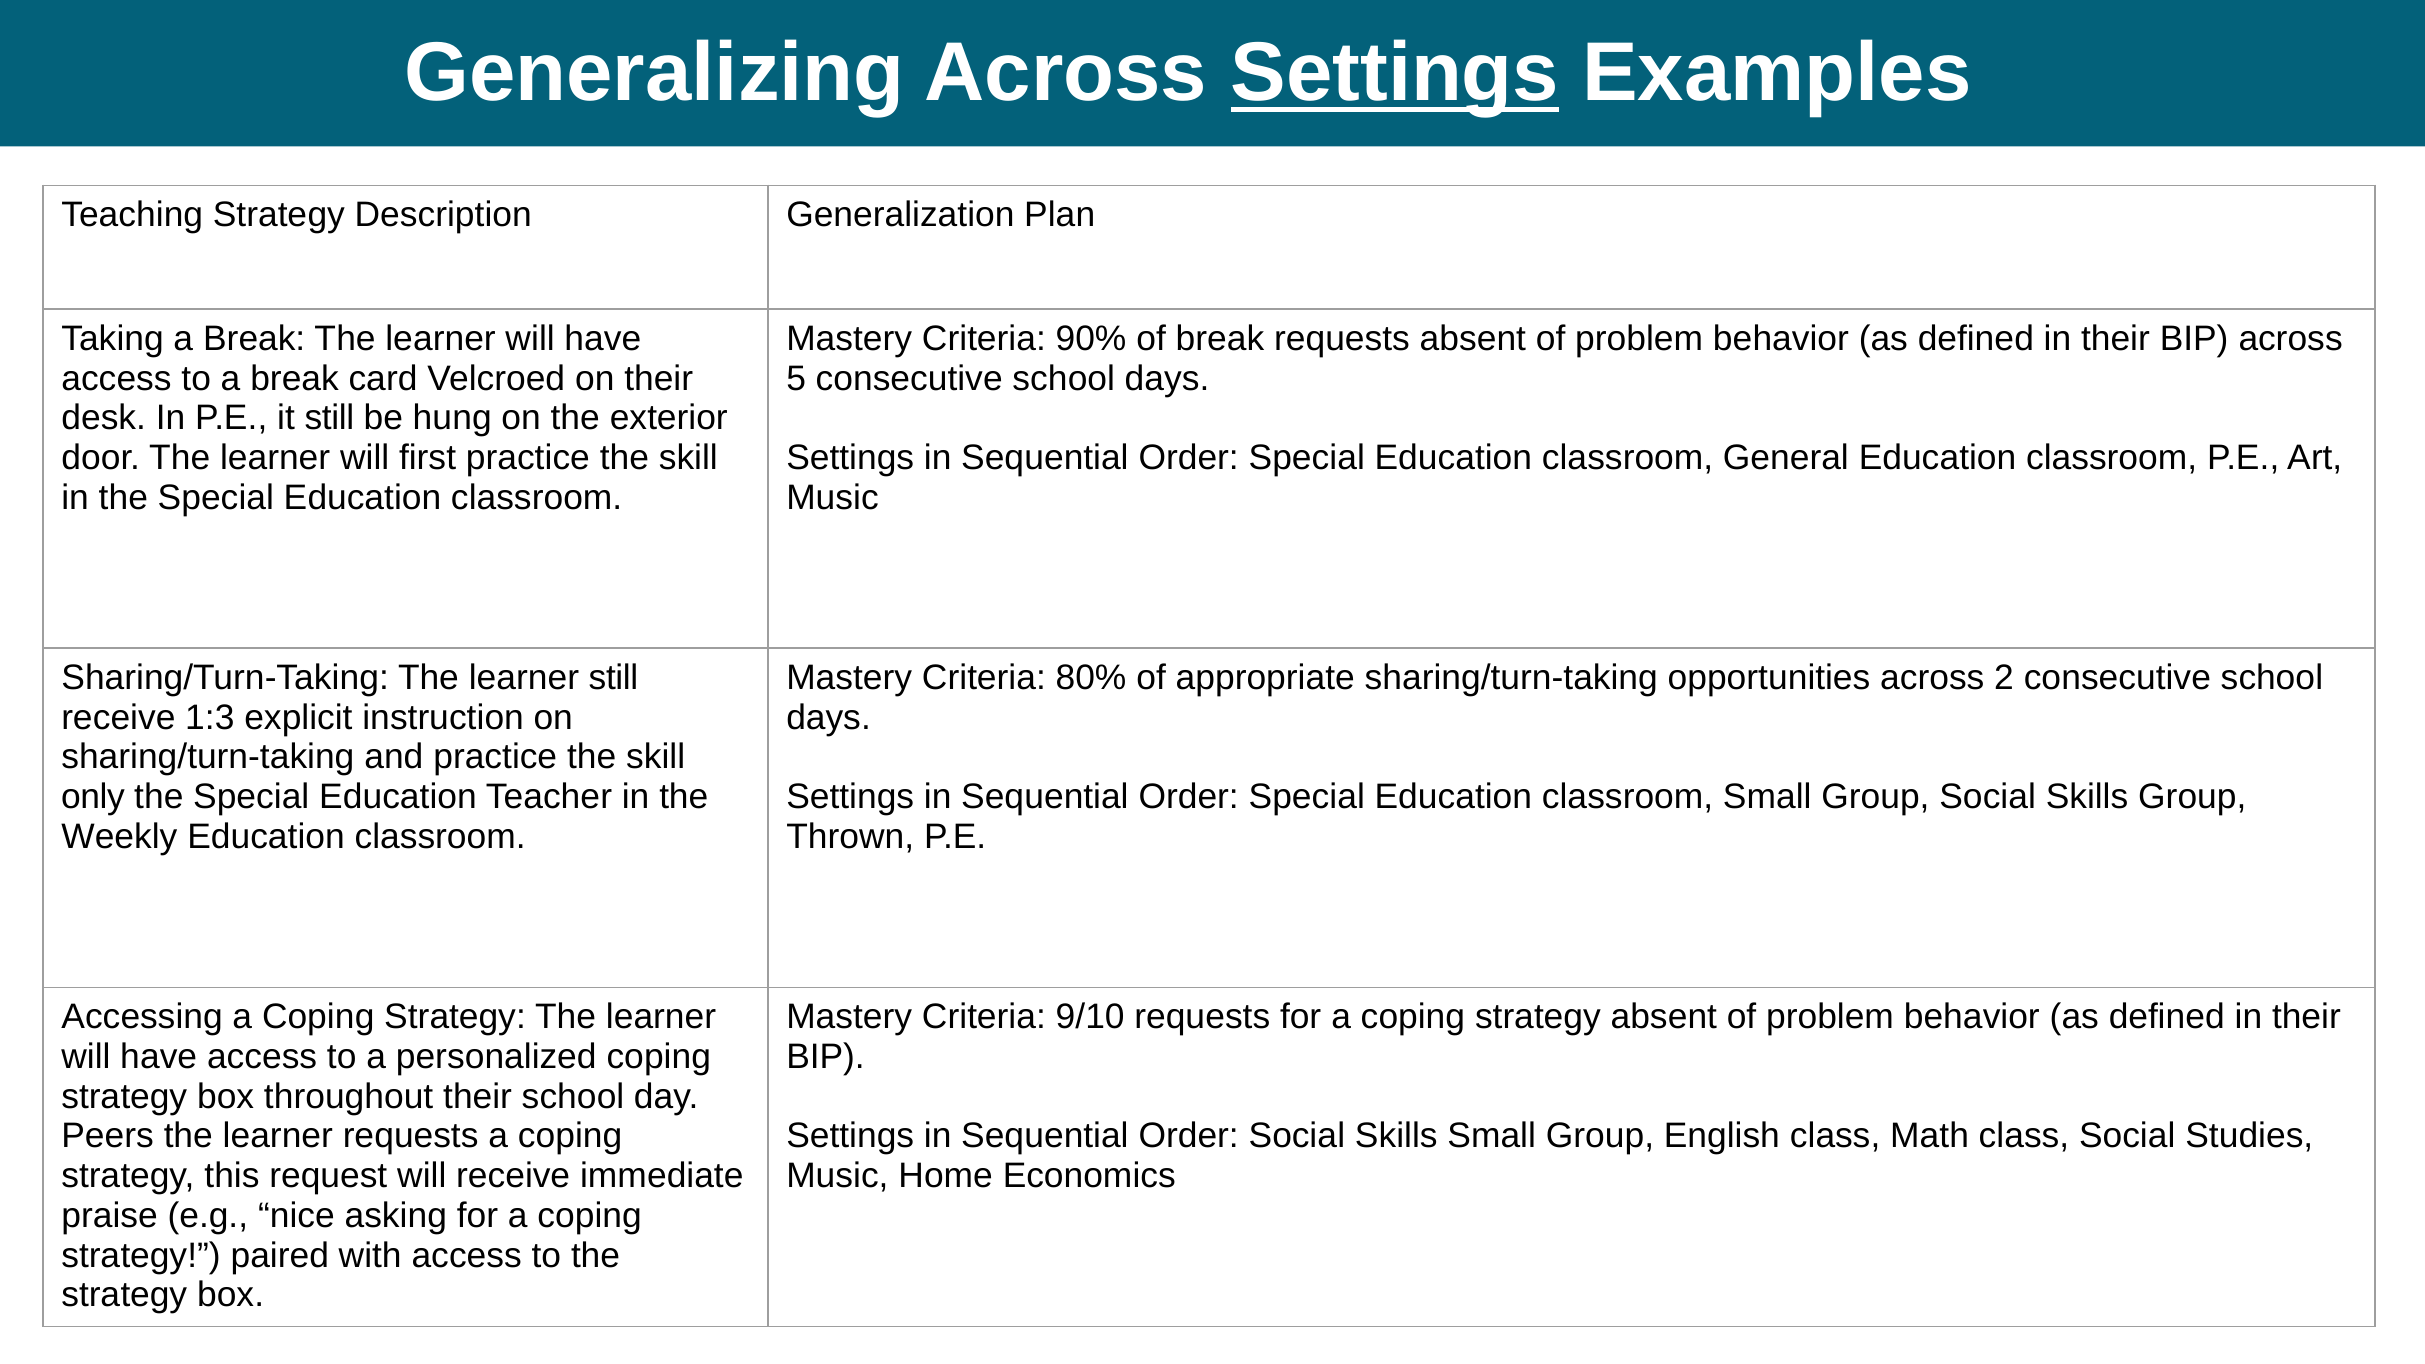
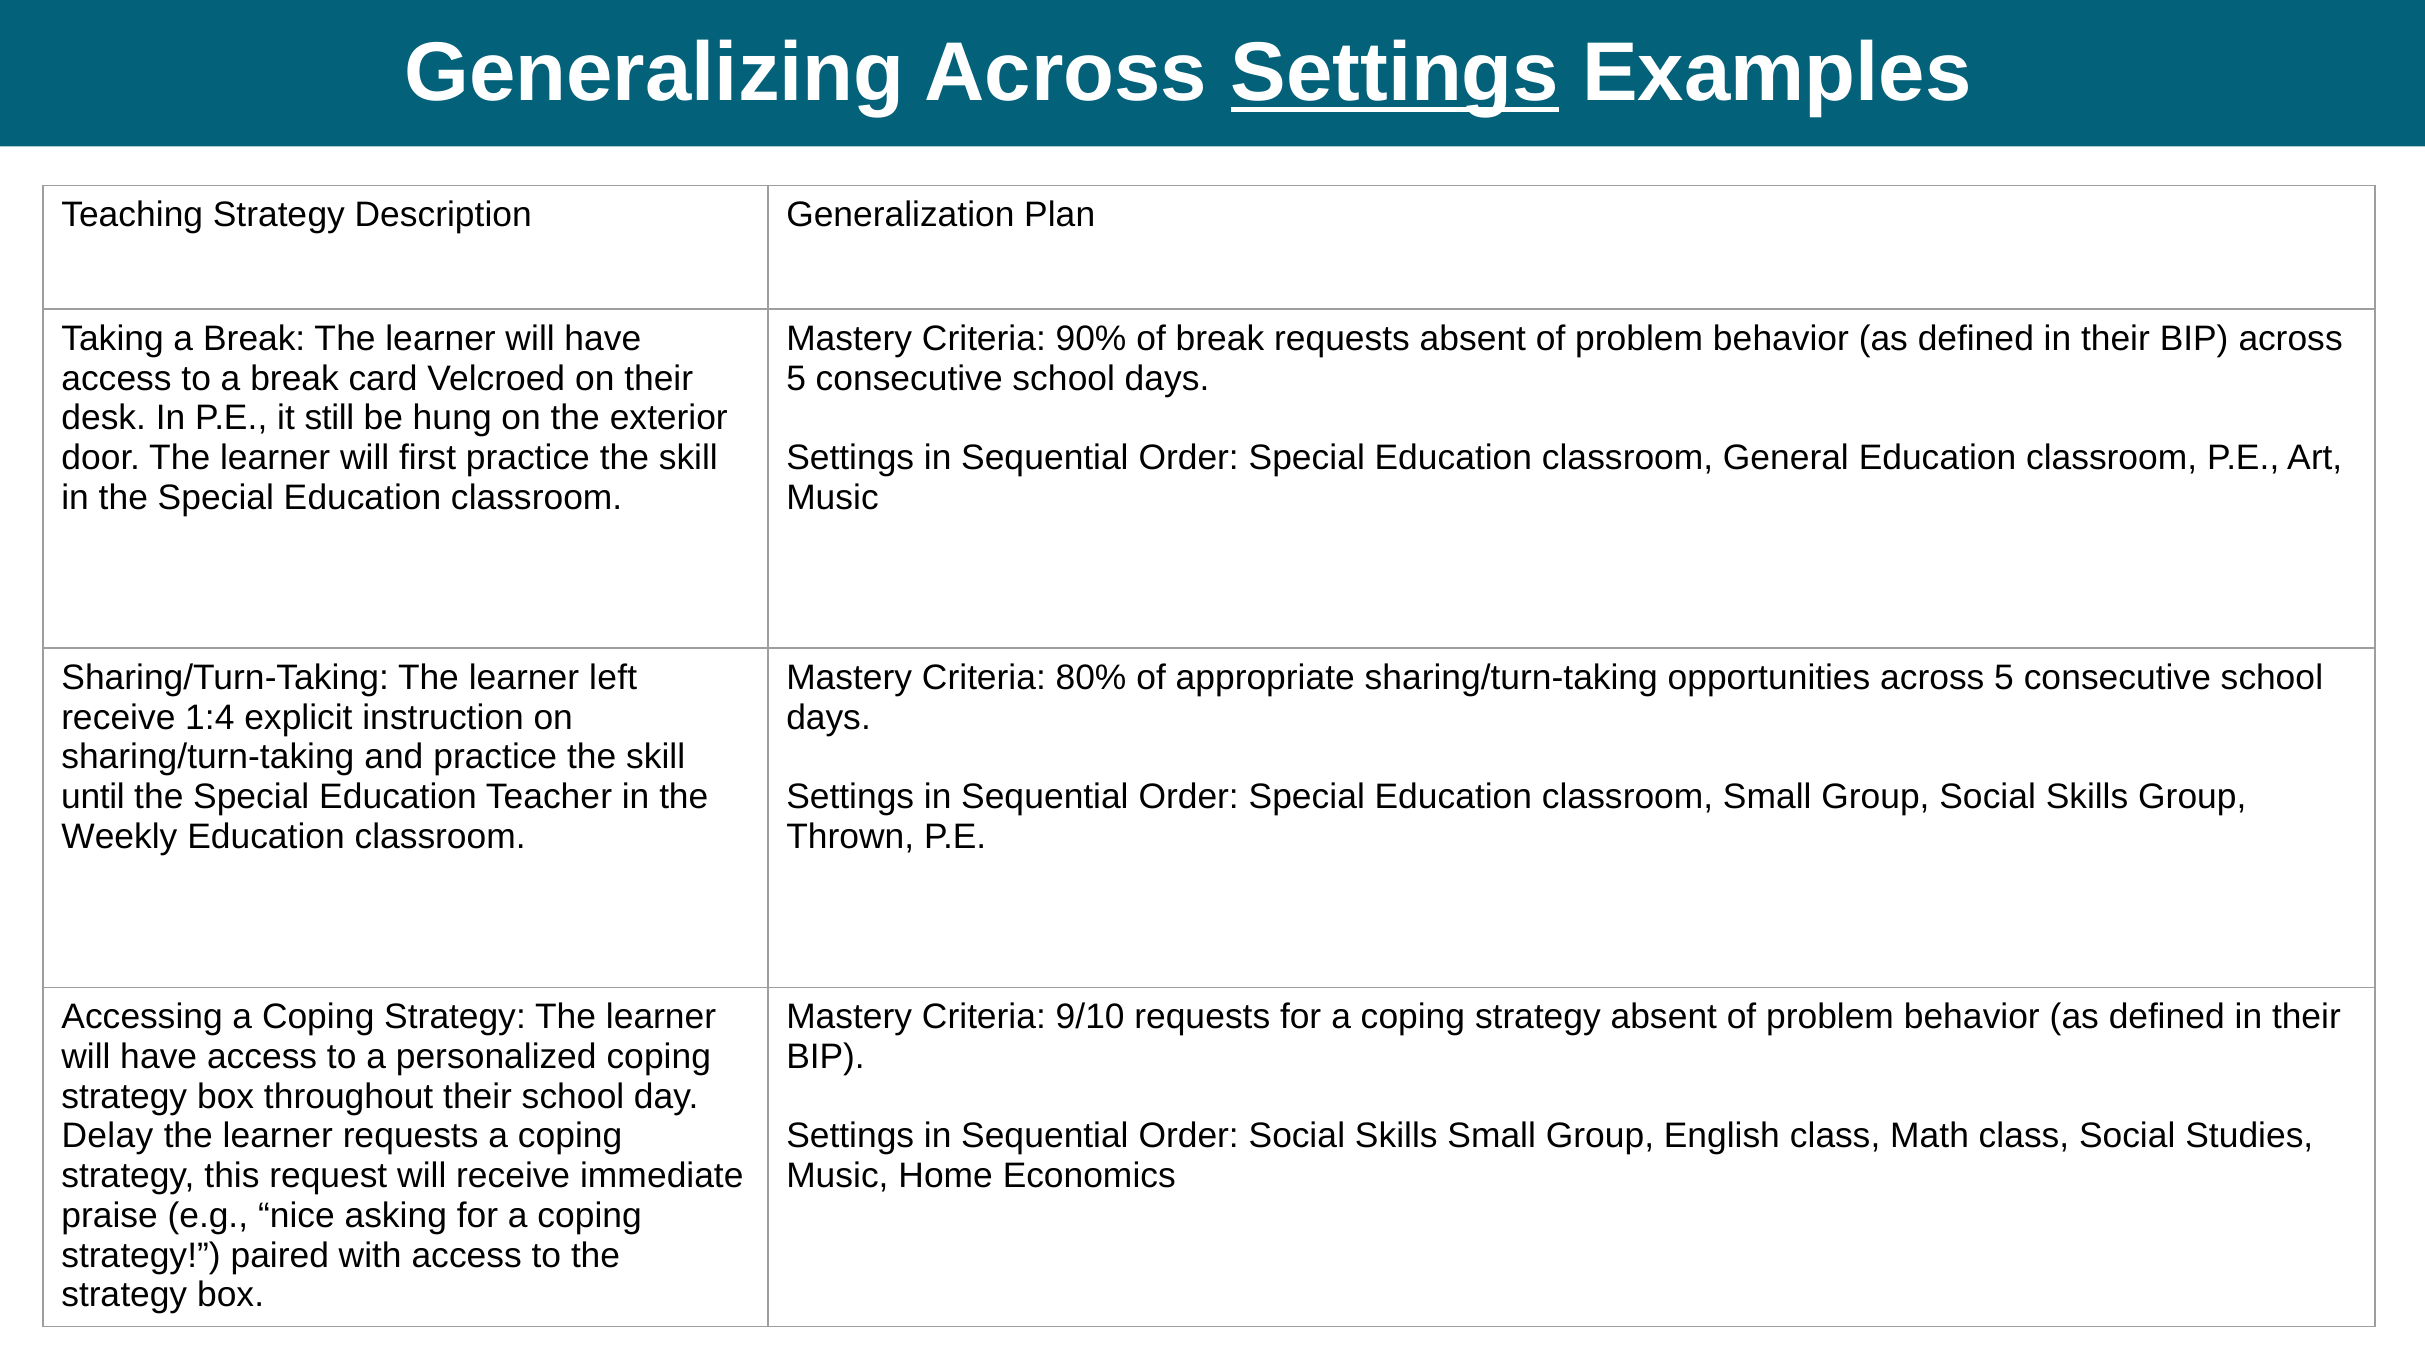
learner still: still -> left
opportunities across 2: 2 -> 5
1:3: 1:3 -> 1:4
only: only -> until
Peers: Peers -> Delay
